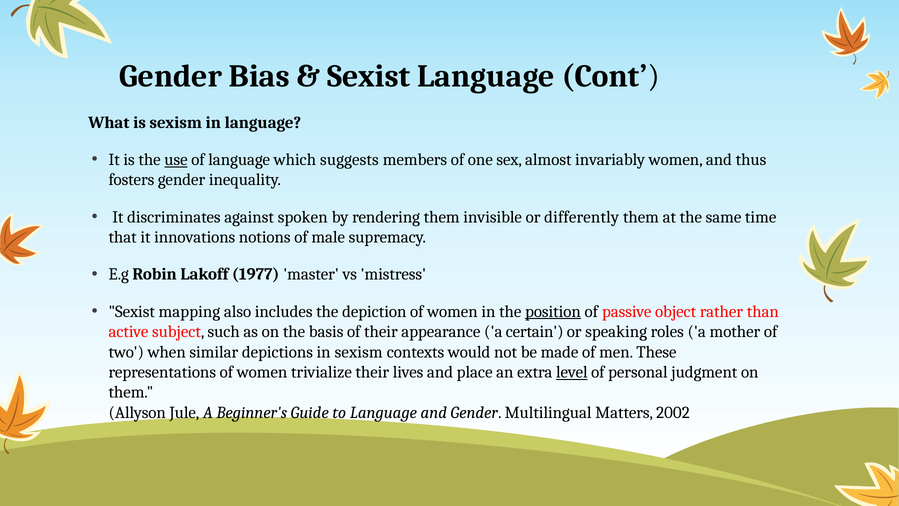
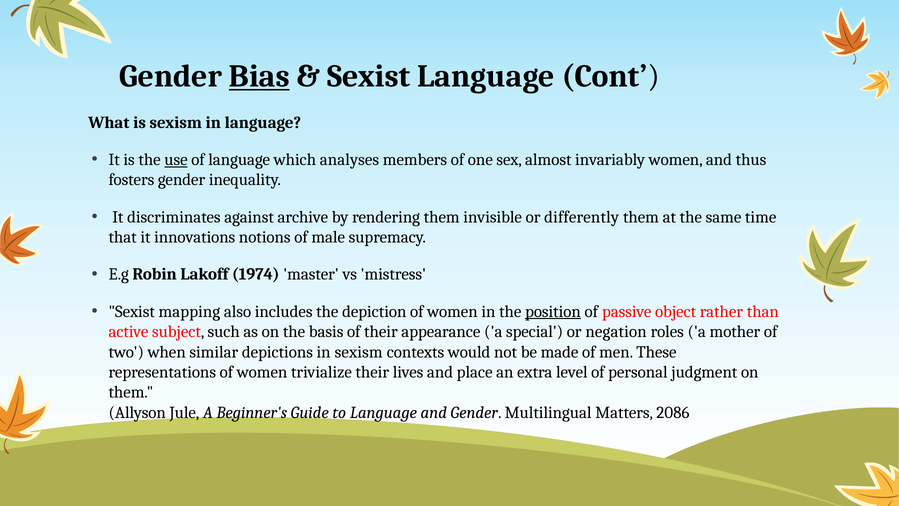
Bias underline: none -> present
suggests: suggests -> analyses
spoken: spoken -> archive
1977: 1977 -> 1974
certain: certain -> special
speaking: speaking -> negation
level underline: present -> none
2002: 2002 -> 2086
